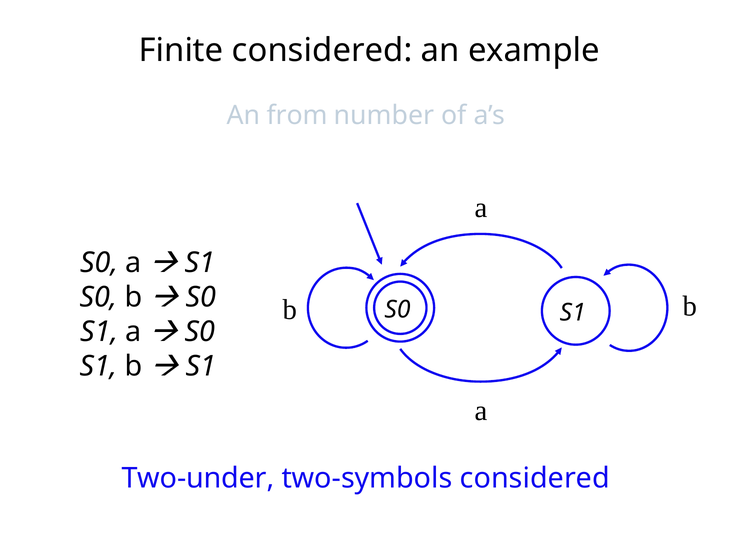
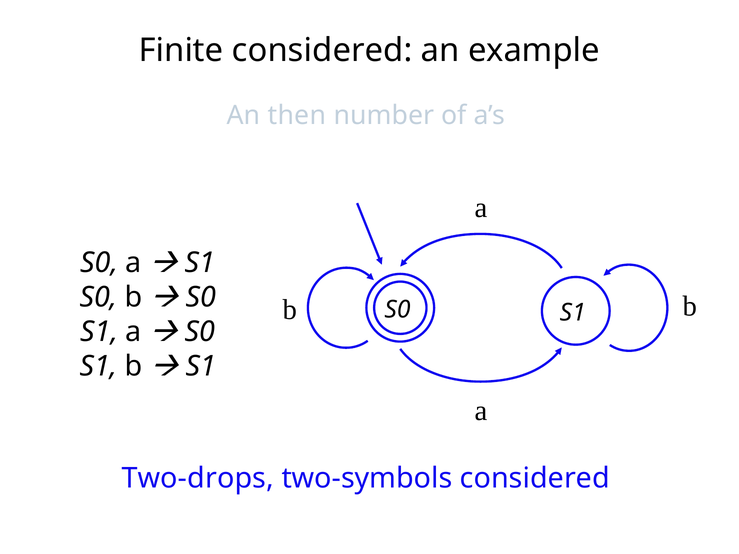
from: from -> then
Two-under: Two-under -> Two-drops
